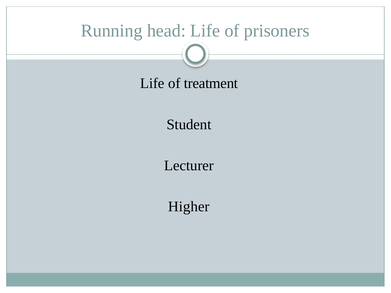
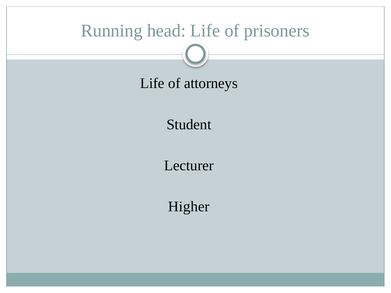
treatment: treatment -> attorneys
